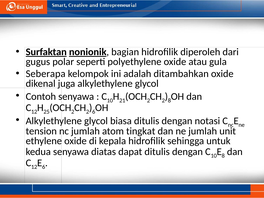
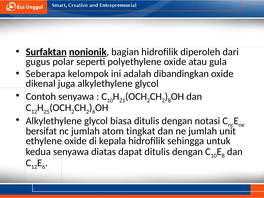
ditambahkan: ditambahkan -> dibandingkan
tension: tension -> bersifat
